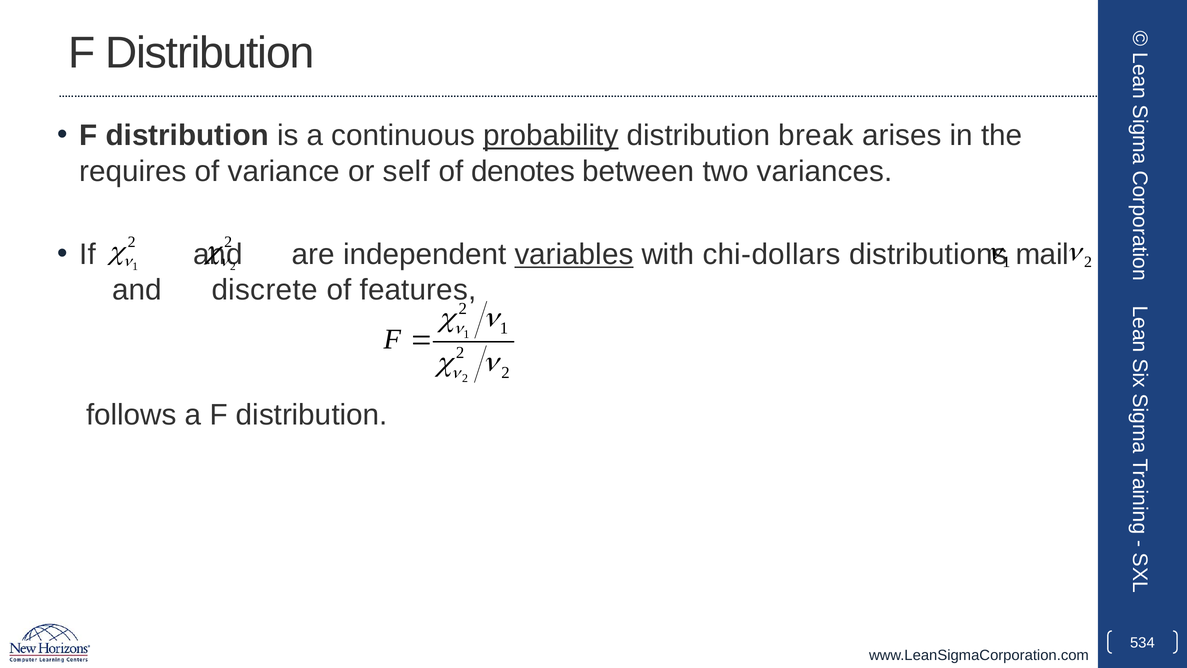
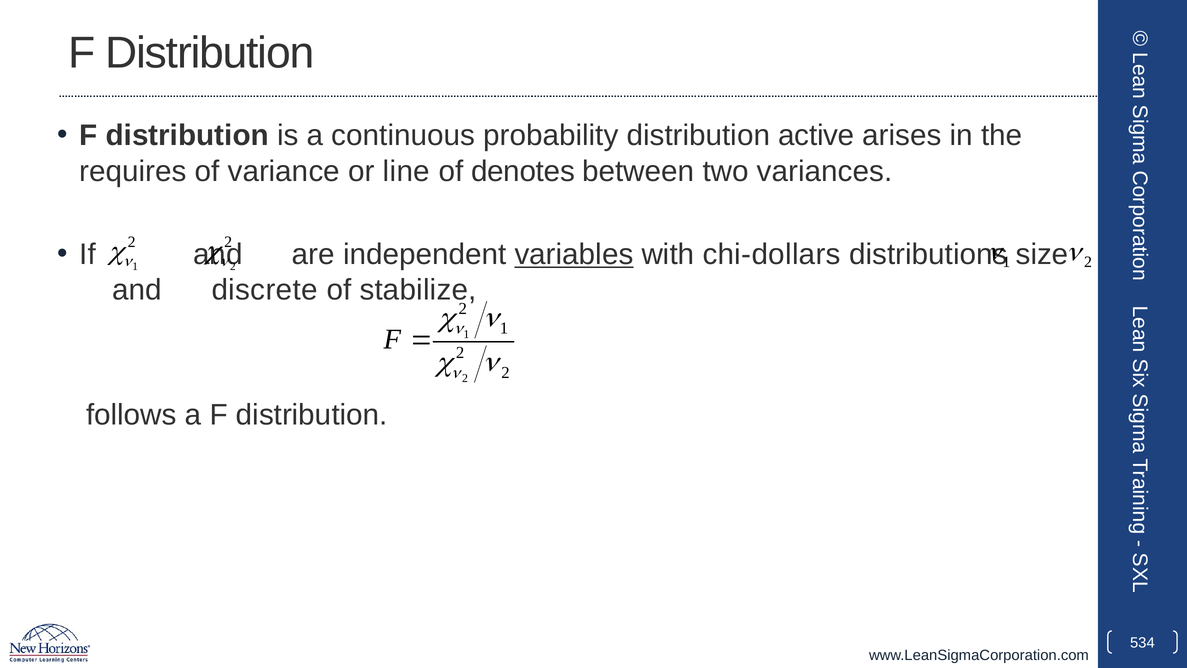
probability underline: present -> none
break: break -> active
self: self -> line
mail: mail -> size
features: features -> stabilize
